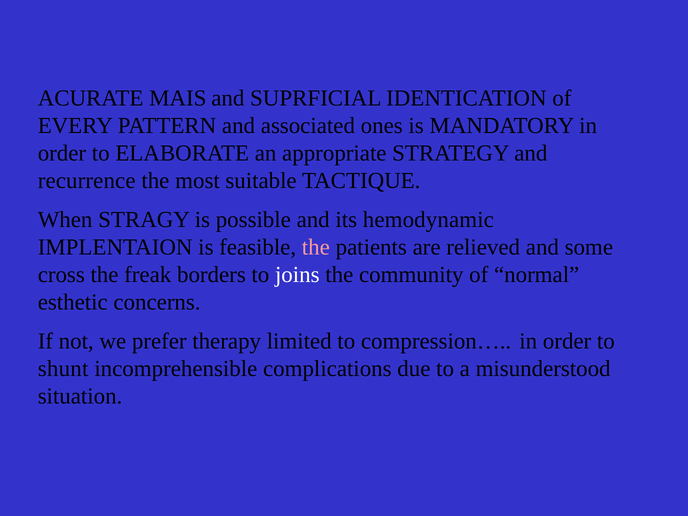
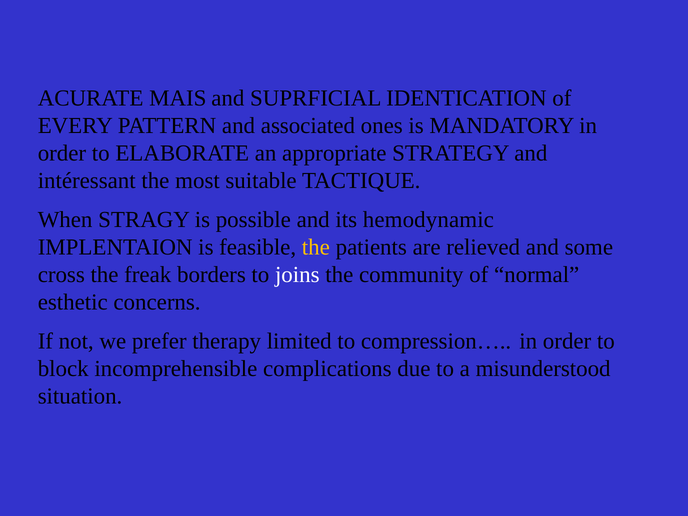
recurrence: recurrence -> intéressant
the at (316, 247) colour: pink -> yellow
shunt: shunt -> block
